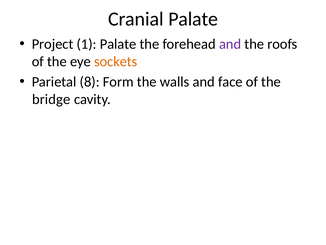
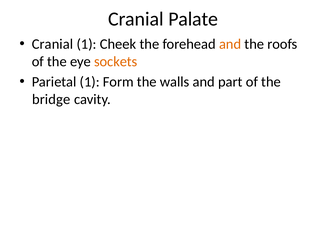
Project at (53, 44): Project -> Cranial
1 Palate: Palate -> Cheek
and at (230, 44) colour: purple -> orange
Parietal 8: 8 -> 1
face: face -> part
